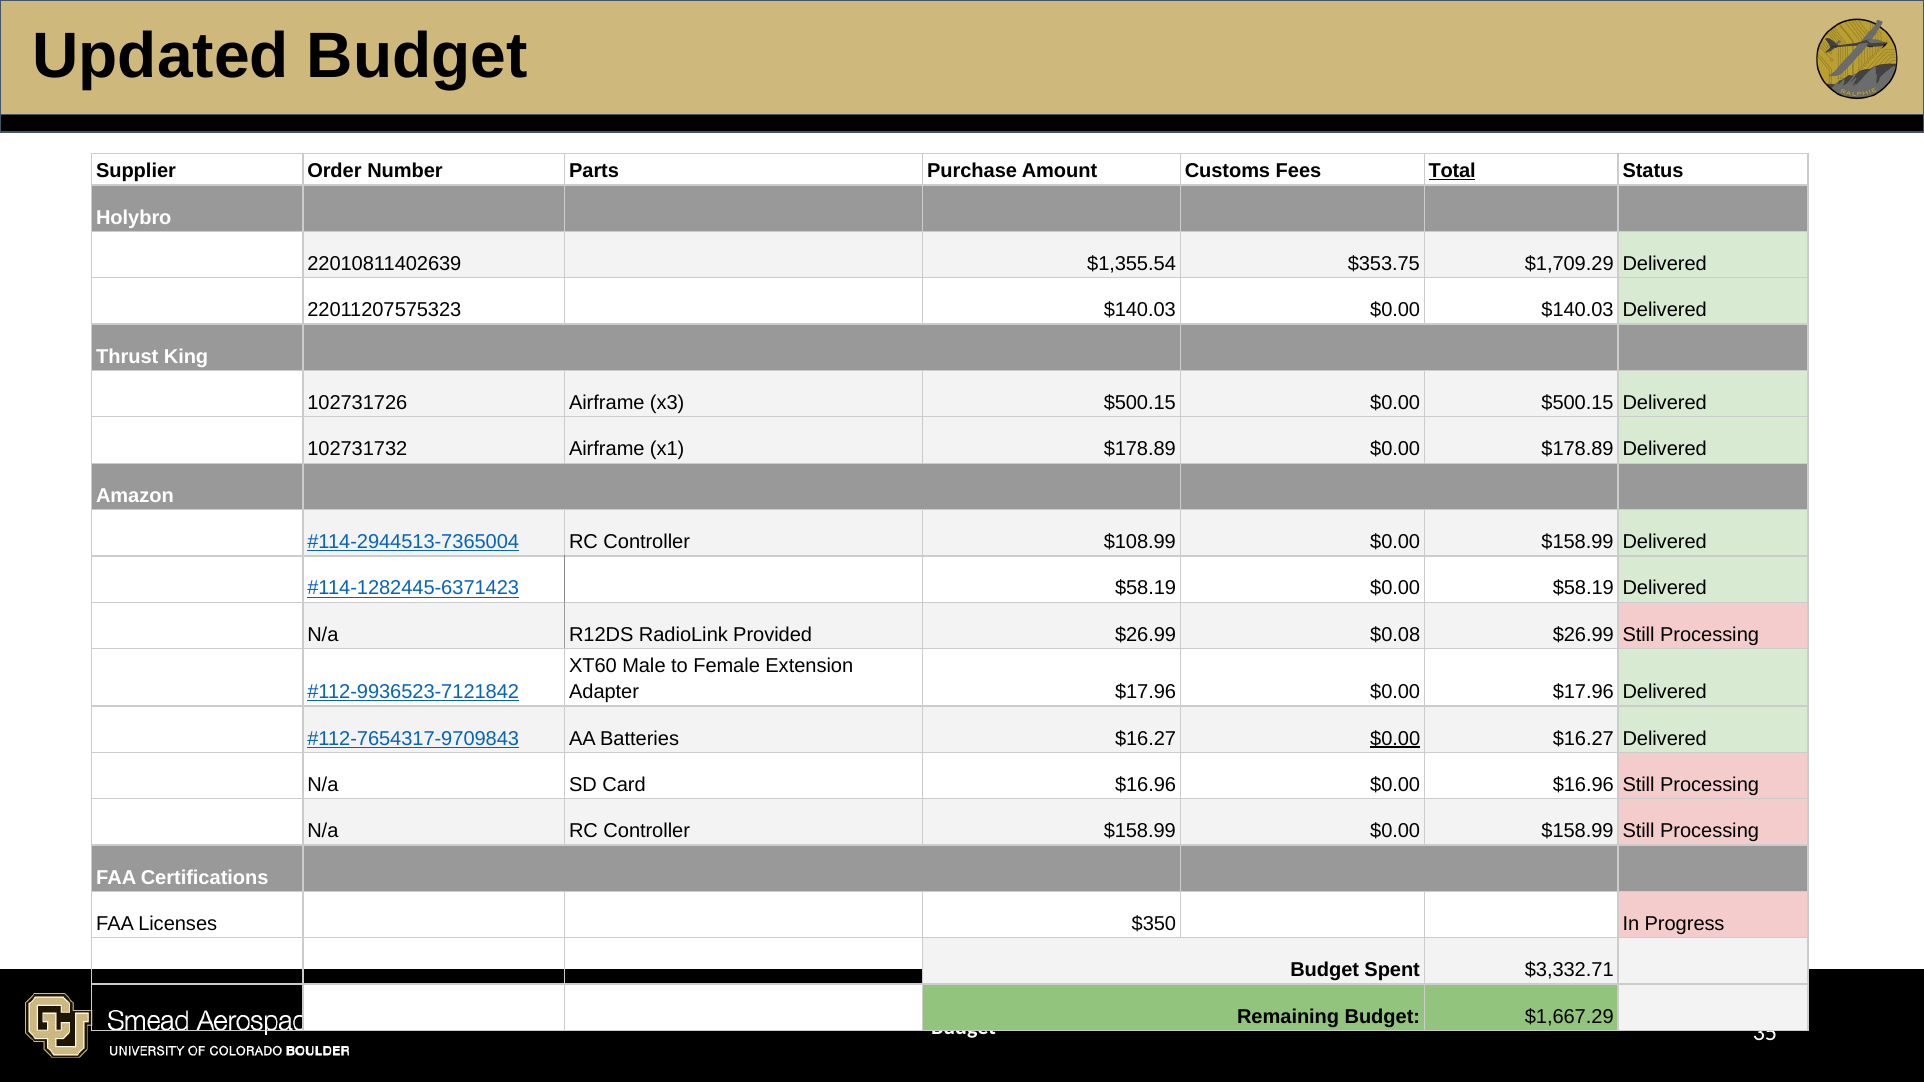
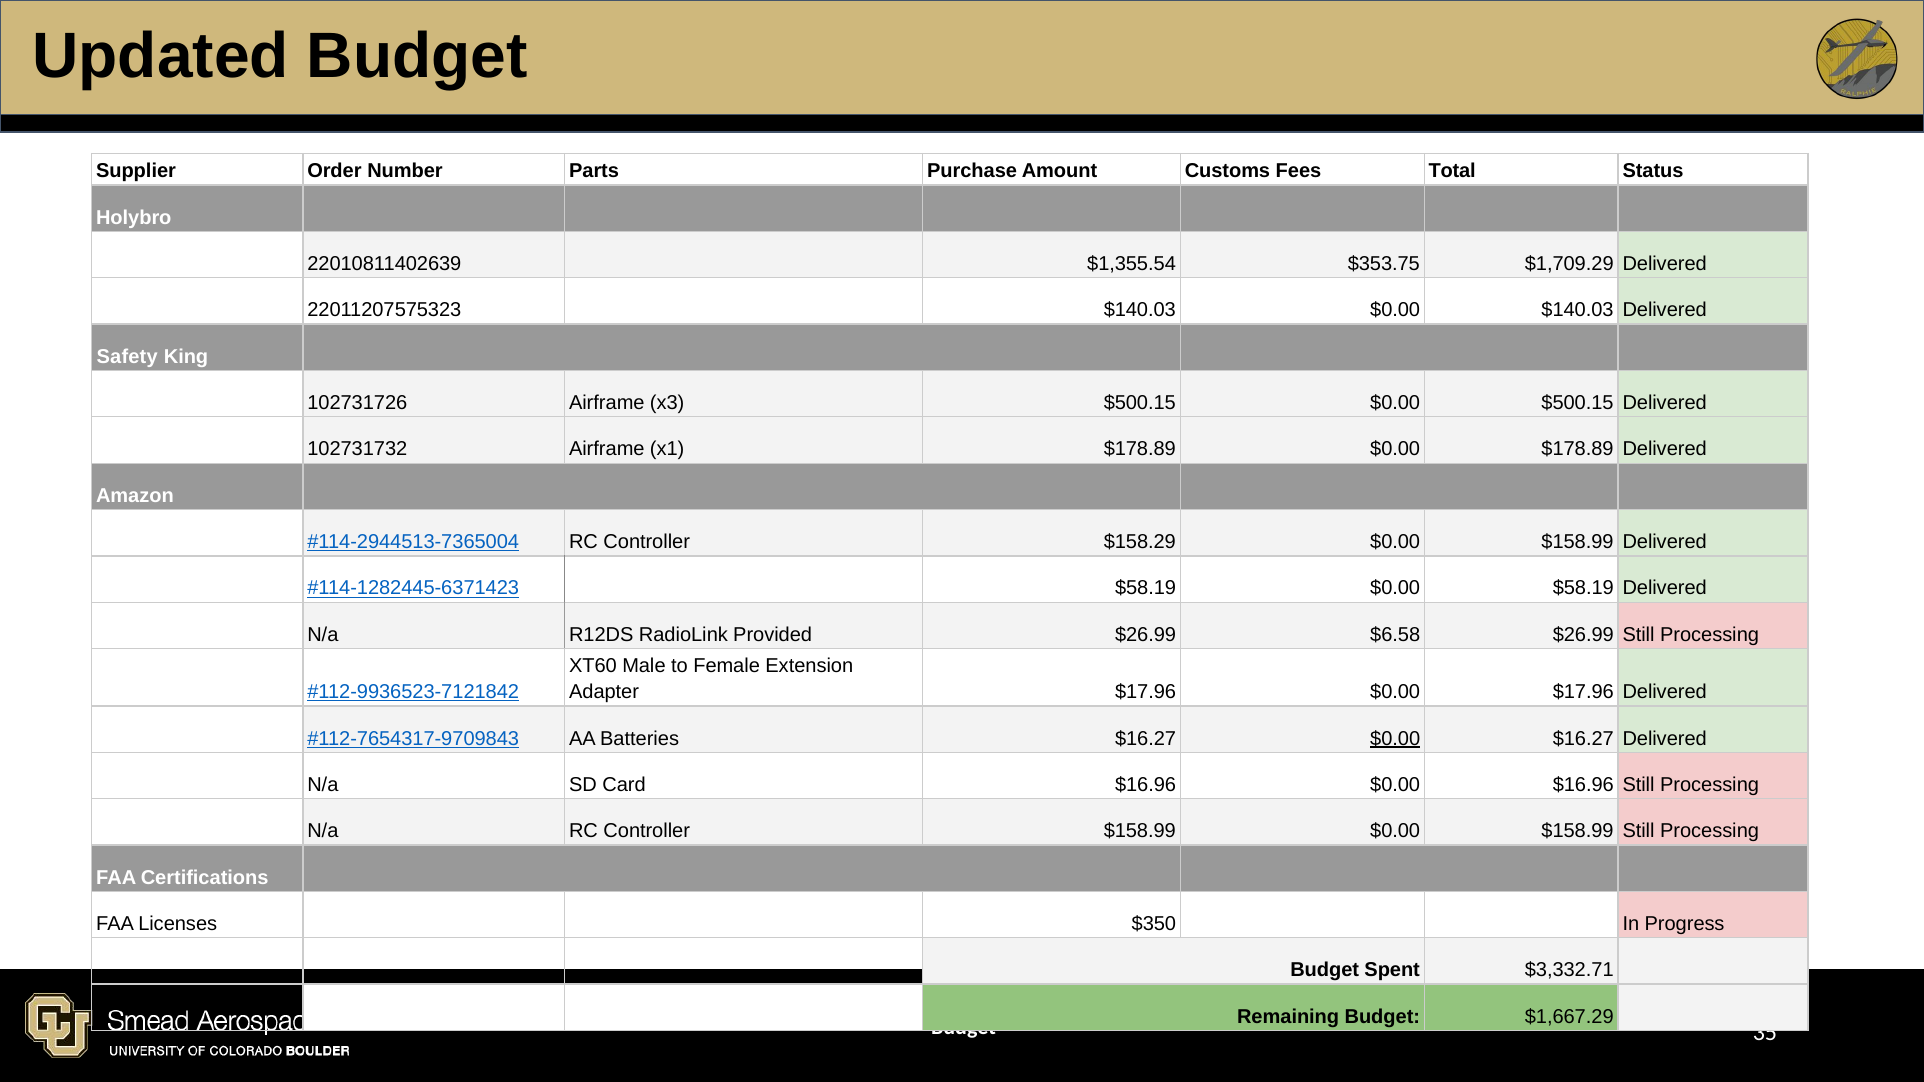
Total underline: present -> none
Thrust: Thrust -> Safety
$108.99: $108.99 -> $158.29
$0.08: $0.08 -> $6.58
